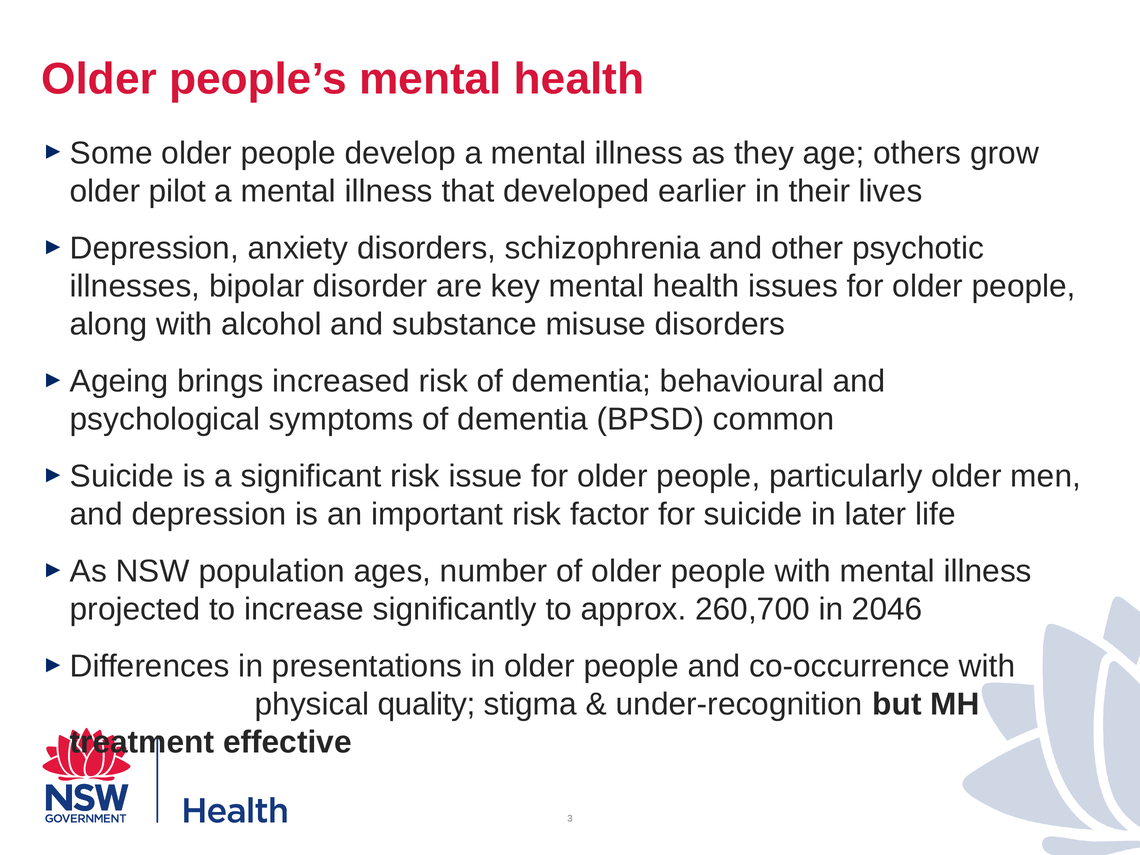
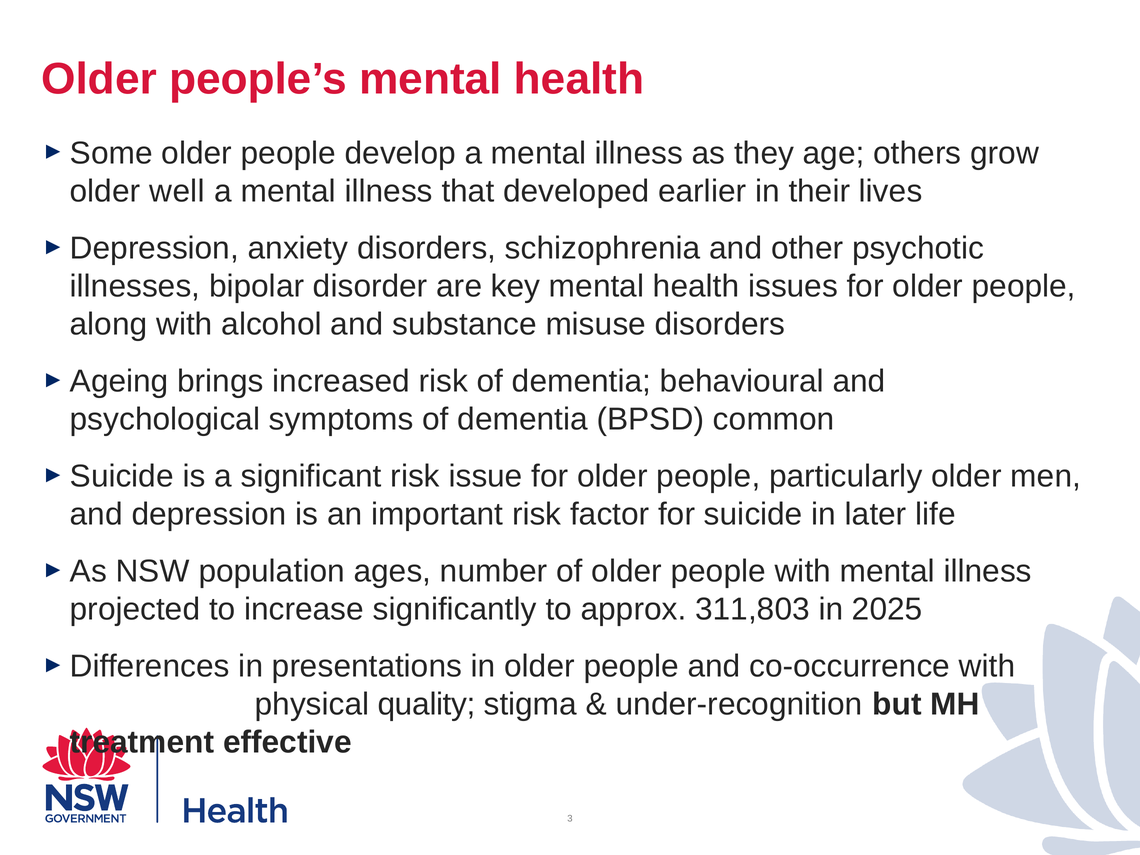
pilot: pilot -> well
260,700: 260,700 -> 311,803
2046: 2046 -> 2025
